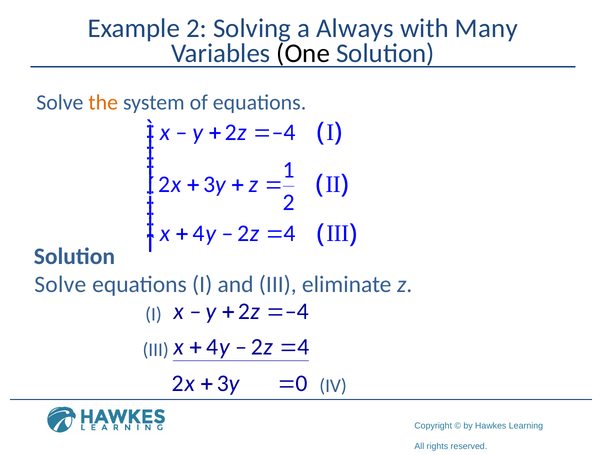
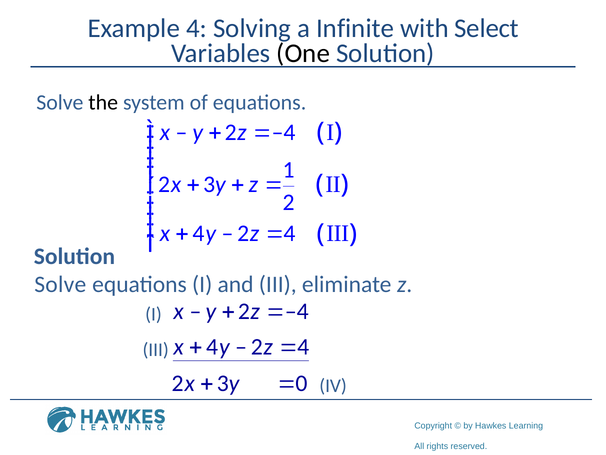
Example 2: 2 -> 4
Always: Always -> Infinite
Many: Many -> Select
the colour: orange -> black
